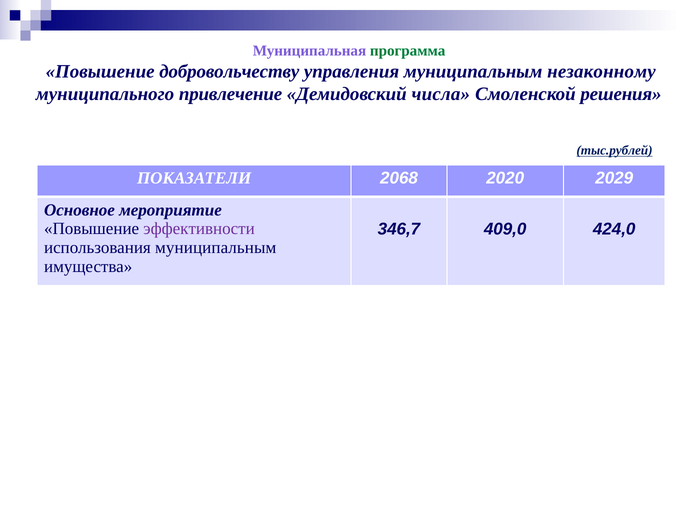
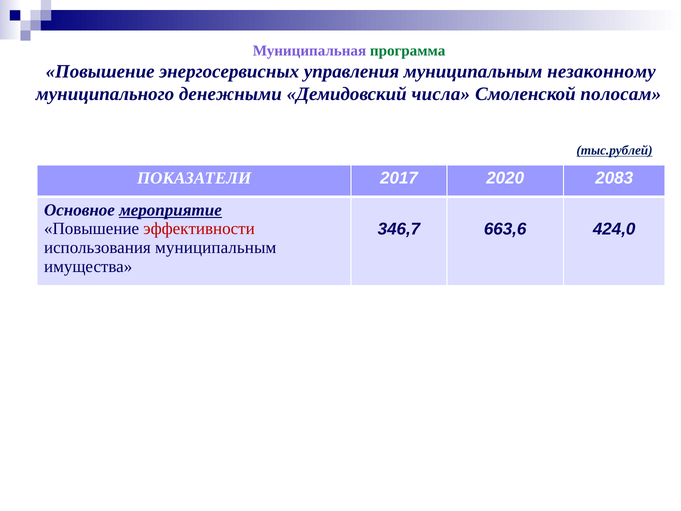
добровольчеству: добровольчеству -> энергосервисных
привлечение: привлечение -> денежными
решения: решения -> полосам
2068: 2068 -> 2017
2029: 2029 -> 2083
мероприятие underline: none -> present
эффективности colour: purple -> red
409,0: 409,0 -> 663,6
